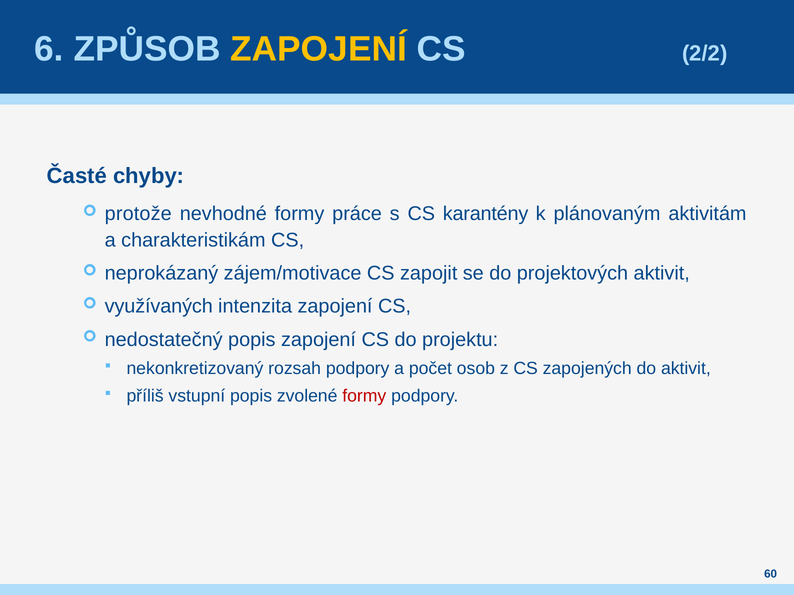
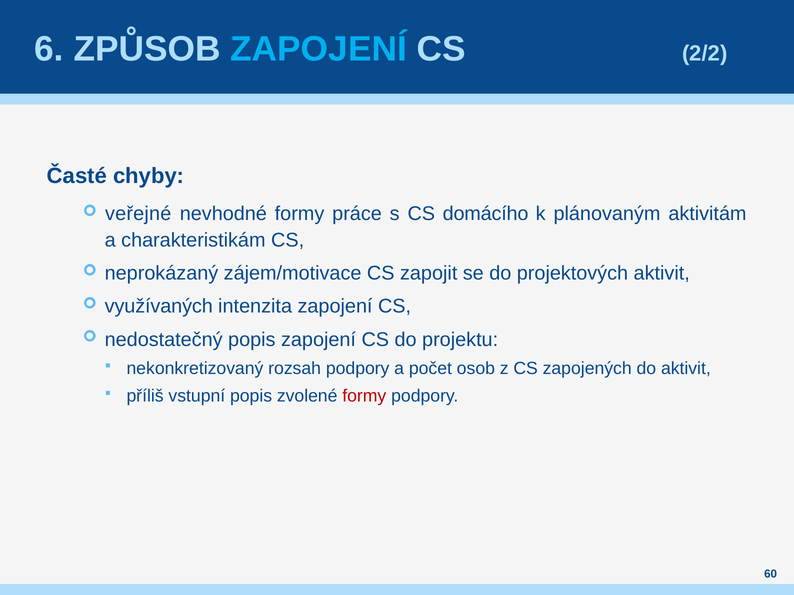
ZAPOJENÍ at (319, 49) colour: yellow -> light blue
protože: protože -> veřejné
karantény: karantény -> domácího
